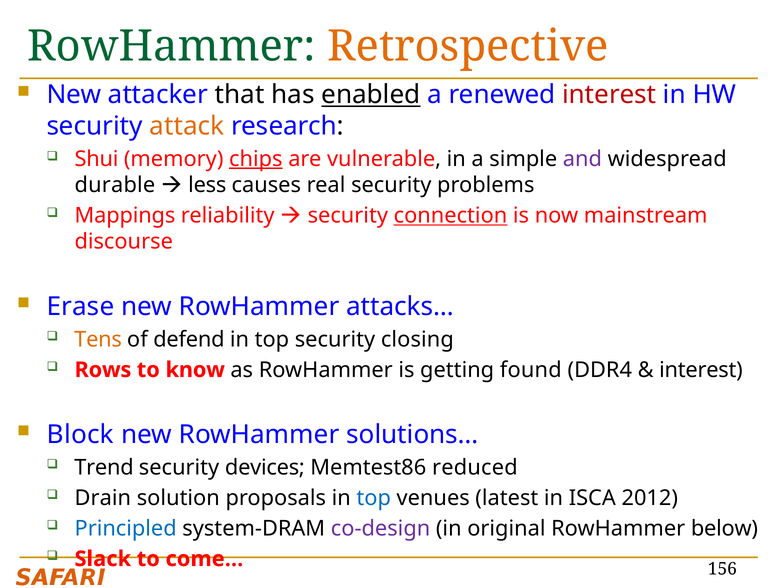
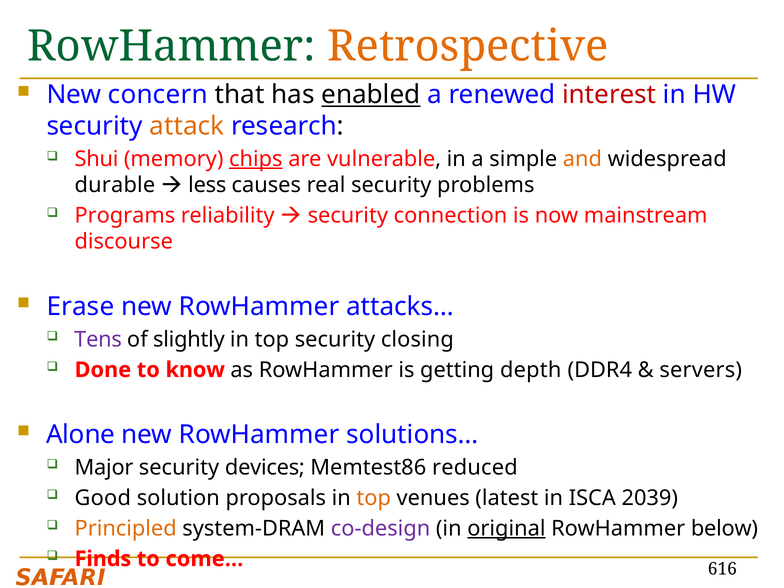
attacker: attacker -> concern
and colour: purple -> orange
Mappings: Mappings -> Programs
connection underline: present -> none
Tens colour: orange -> purple
defend: defend -> slightly
Rows: Rows -> Done
found: found -> depth
interest at (701, 370): interest -> servers
Block: Block -> Alone
Trend: Trend -> Major
Drain: Drain -> Good
top at (374, 498) colour: blue -> orange
2012: 2012 -> 2039
Principled colour: blue -> orange
original underline: none -> present
Slack: Slack -> Finds
156: 156 -> 616
